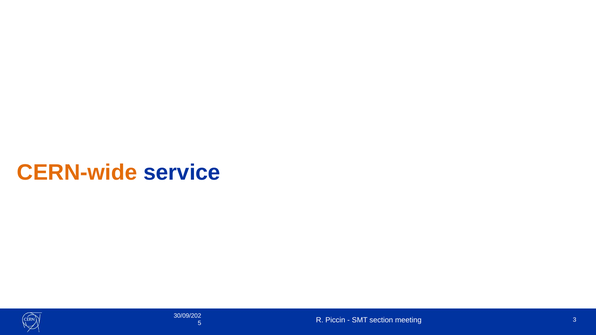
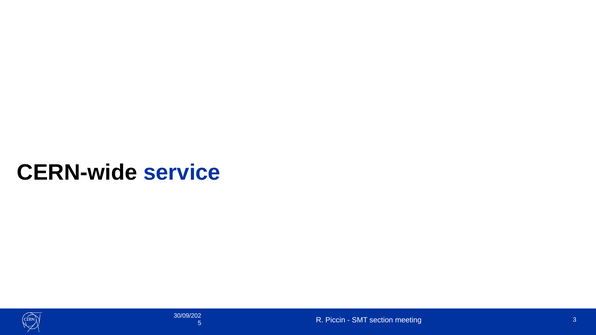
CERN-wide colour: orange -> black
